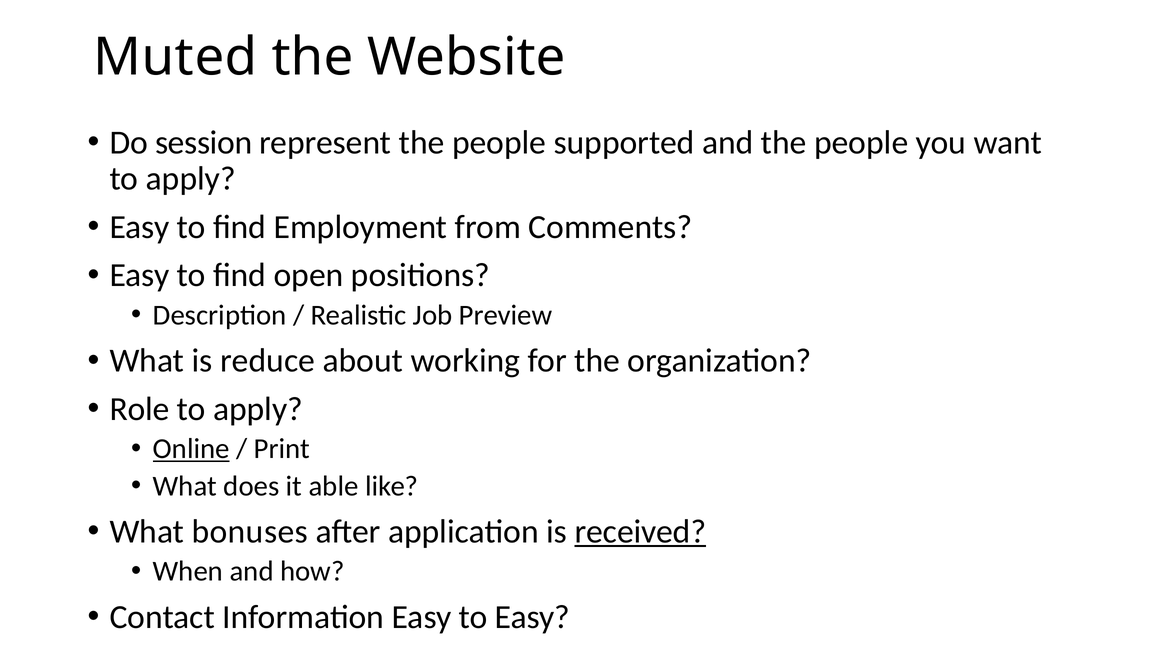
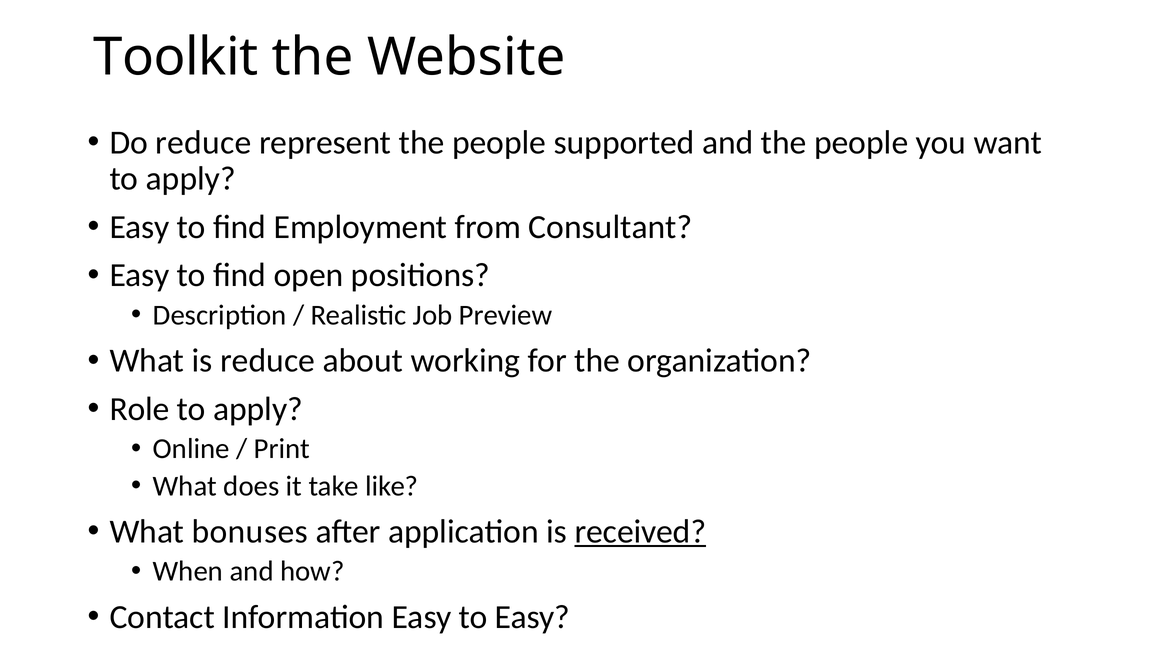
Muted: Muted -> Toolkit
Do session: session -> reduce
Comments: Comments -> Consultant
Online underline: present -> none
able: able -> take
